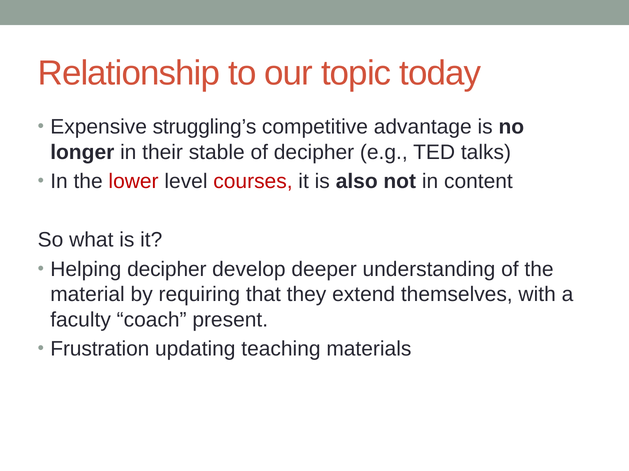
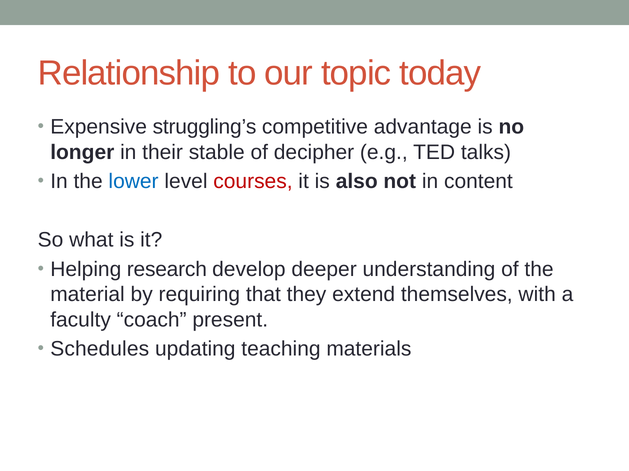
lower colour: red -> blue
Helping decipher: decipher -> research
Frustration: Frustration -> Schedules
